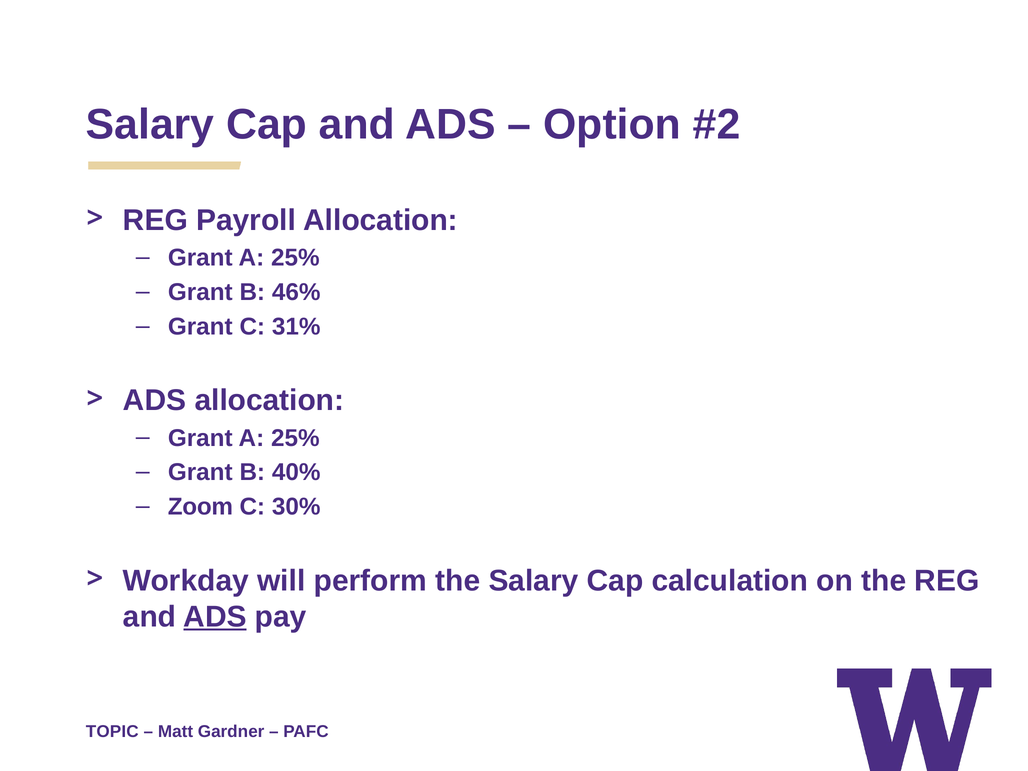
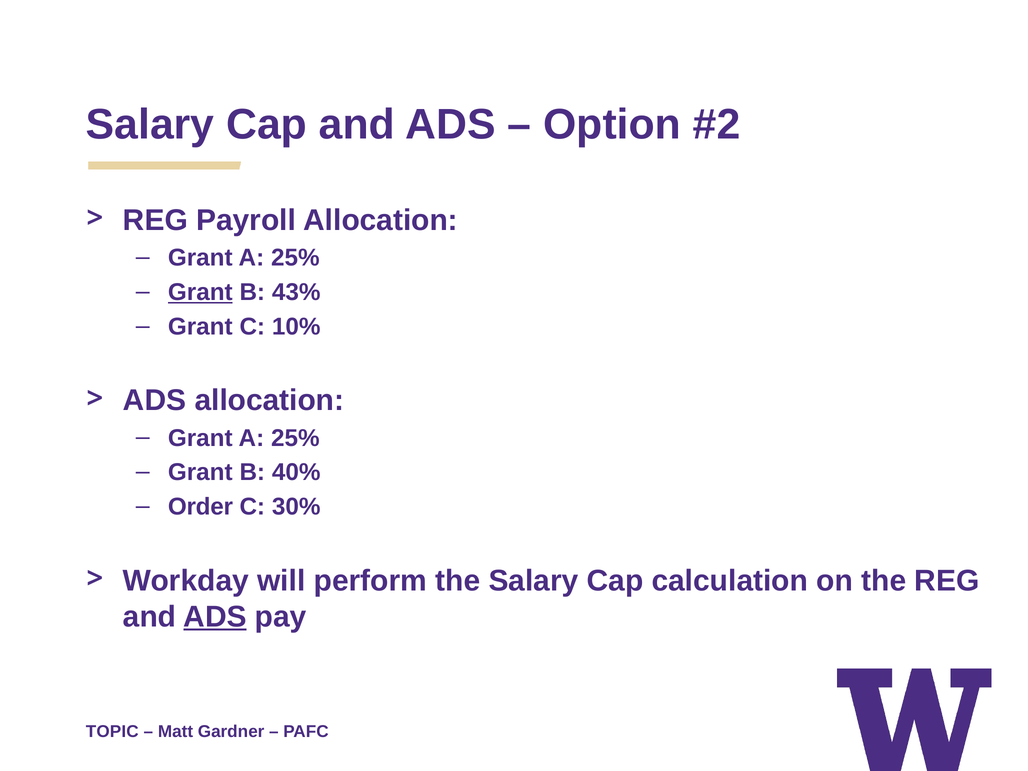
Grant at (200, 292) underline: none -> present
46%: 46% -> 43%
31%: 31% -> 10%
Zoom: Zoom -> Order
